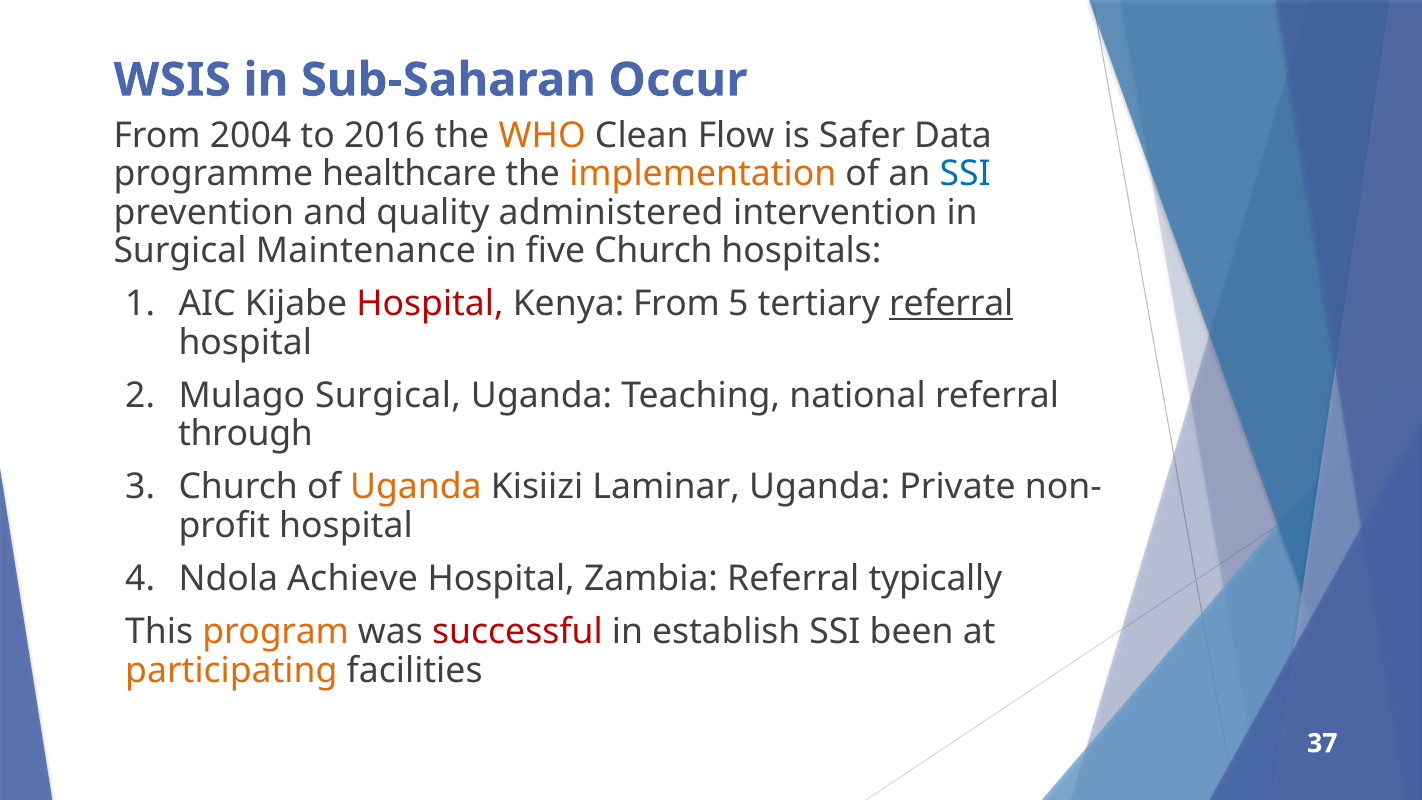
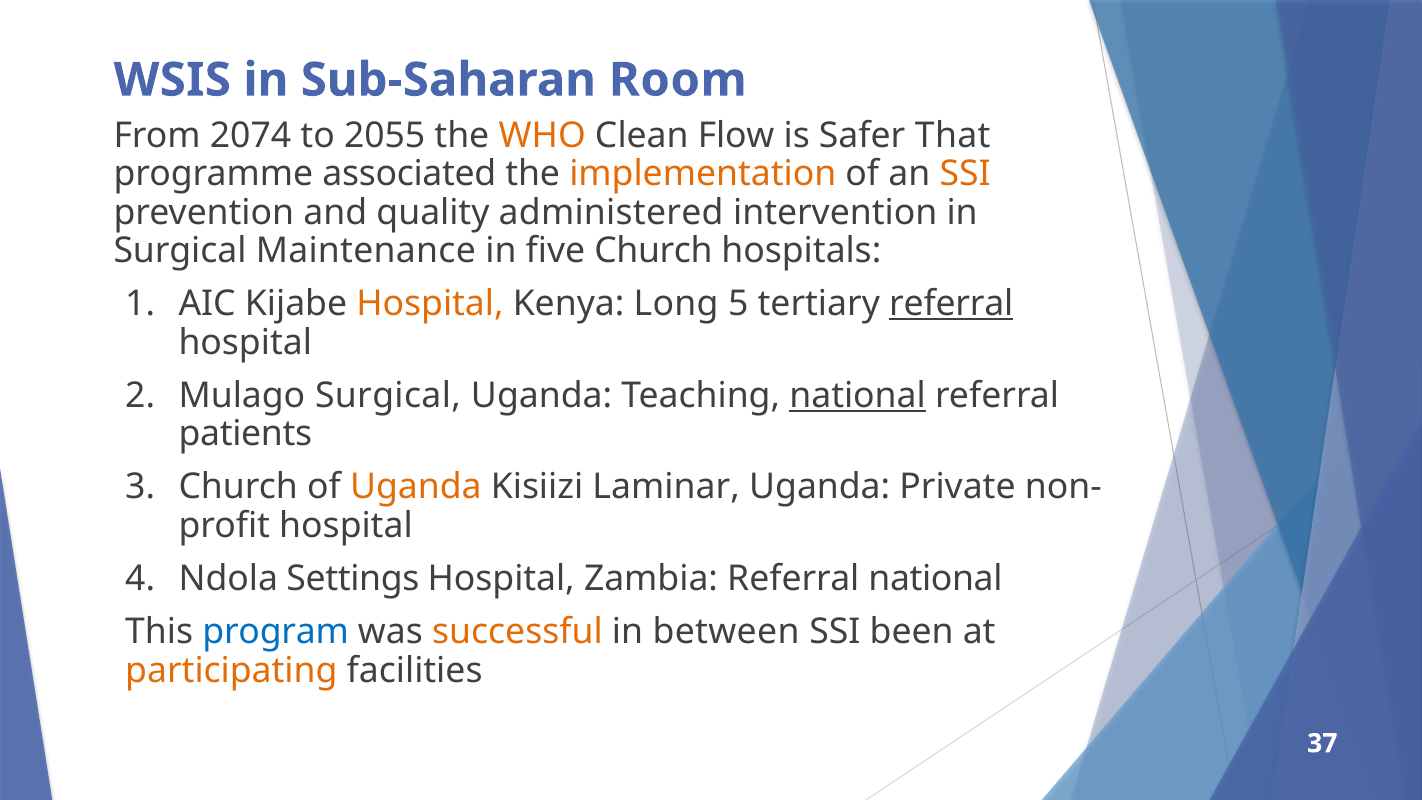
Occur: Occur -> Room
2004: 2004 -> 2074
2016: 2016 -> 2055
Data: Data -> That
healthcare: healthcare -> associated
SSI at (965, 174) colour: blue -> orange
Hospital at (430, 304) colour: red -> orange
Kenya From: From -> Long
national at (858, 396) underline: none -> present
through: through -> patients
Achieve: Achieve -> Settings
Referral typically: typically -> national
program colour: orange -> blue
successful colour: red -> orange
establish: establish -> between
